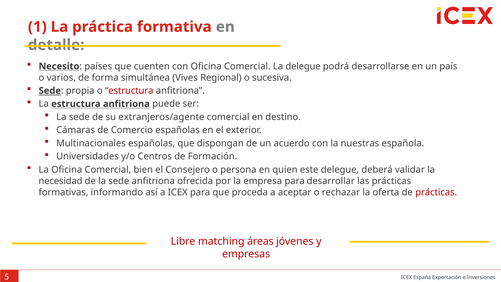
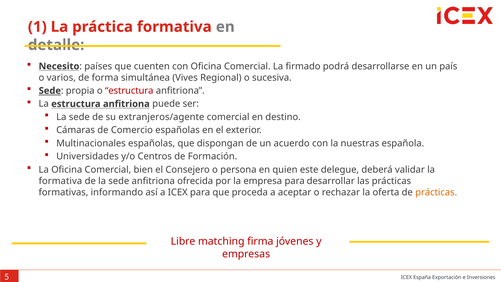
La delegue: delegue -> firmado
necesidad at (61, 181): necesidad -> formativa
prácticas at (436, 192) colour: red -> orange
áreas: áreas -> firma
